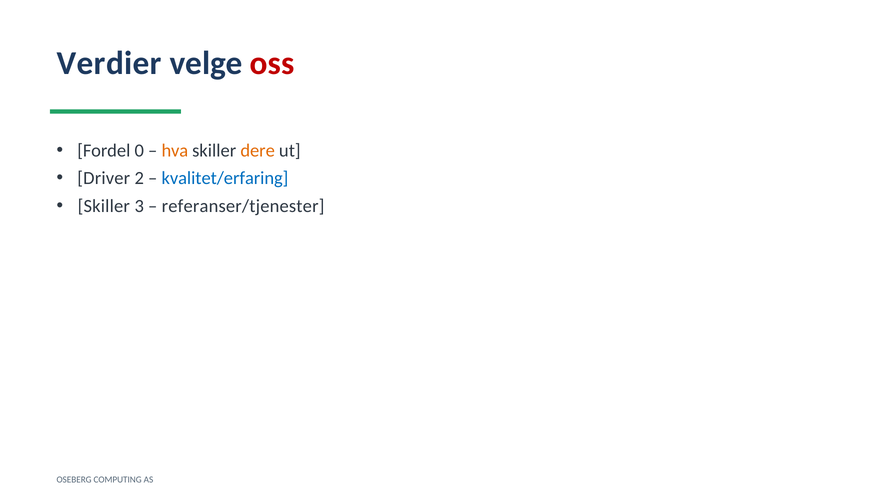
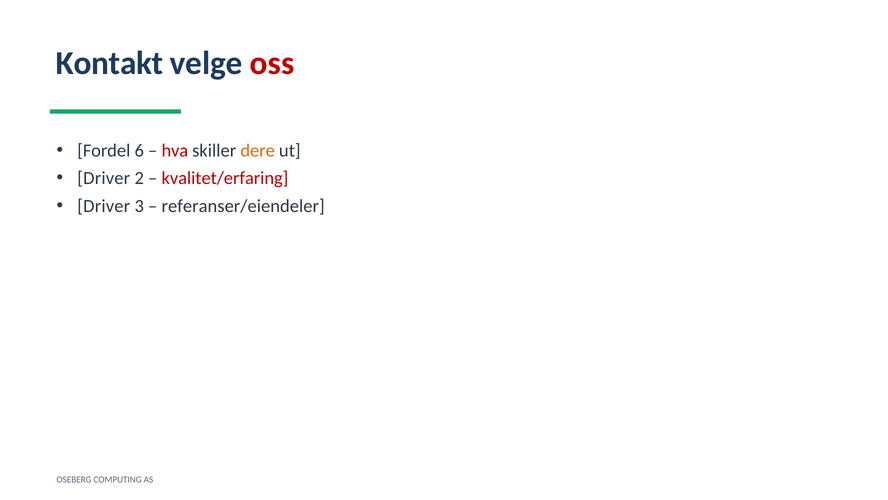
Verdier: Verdier -> Kontakt
0: 0 -> 6
hva colour: orange -> red
kvalitet/erfaring colour: blue -> red
Skiller at (104, 206): Skiller -> Driver
referanser/tjenester: referanser/tjenester -> referanser/eiendeler
